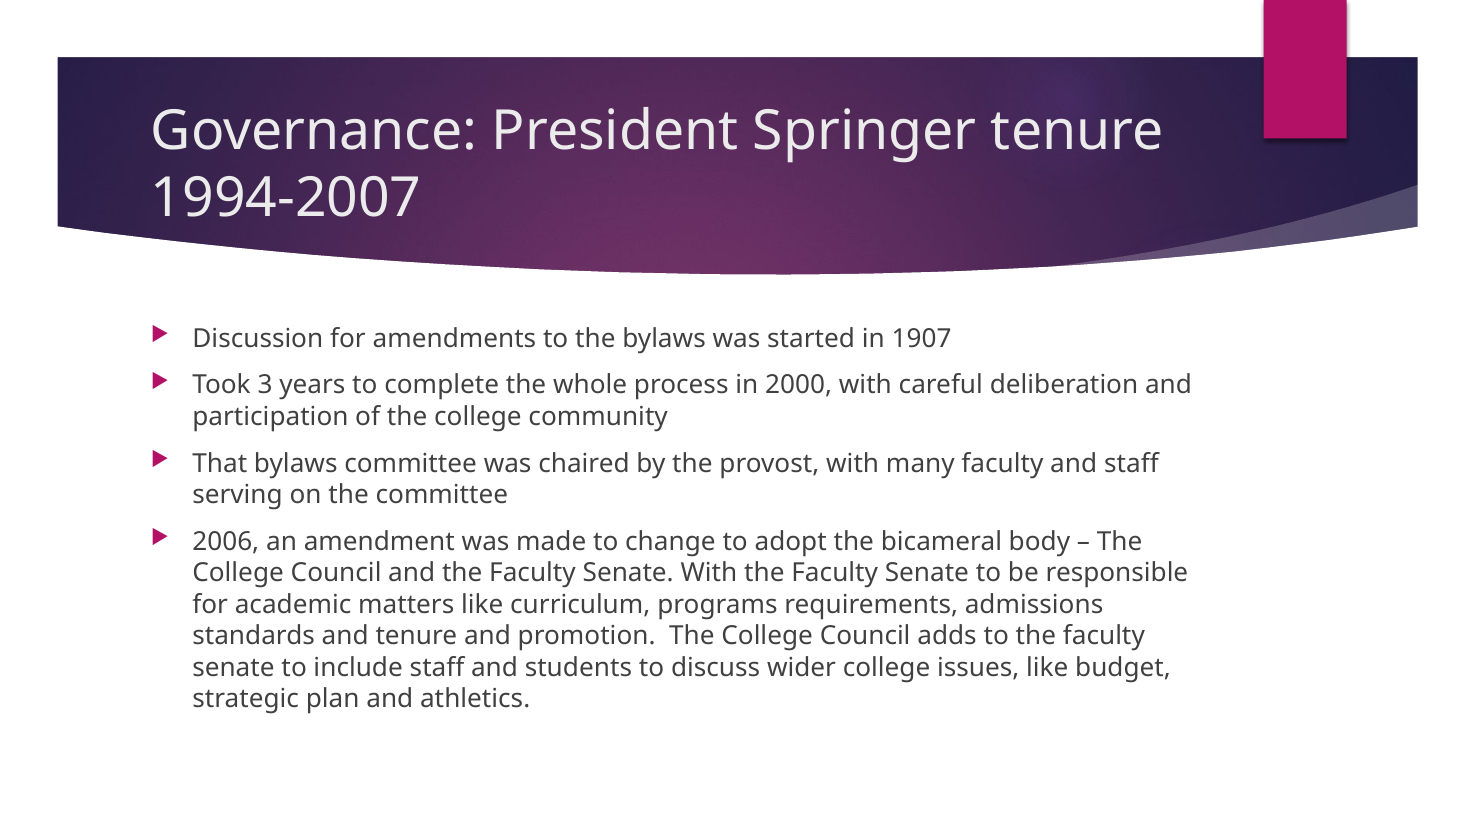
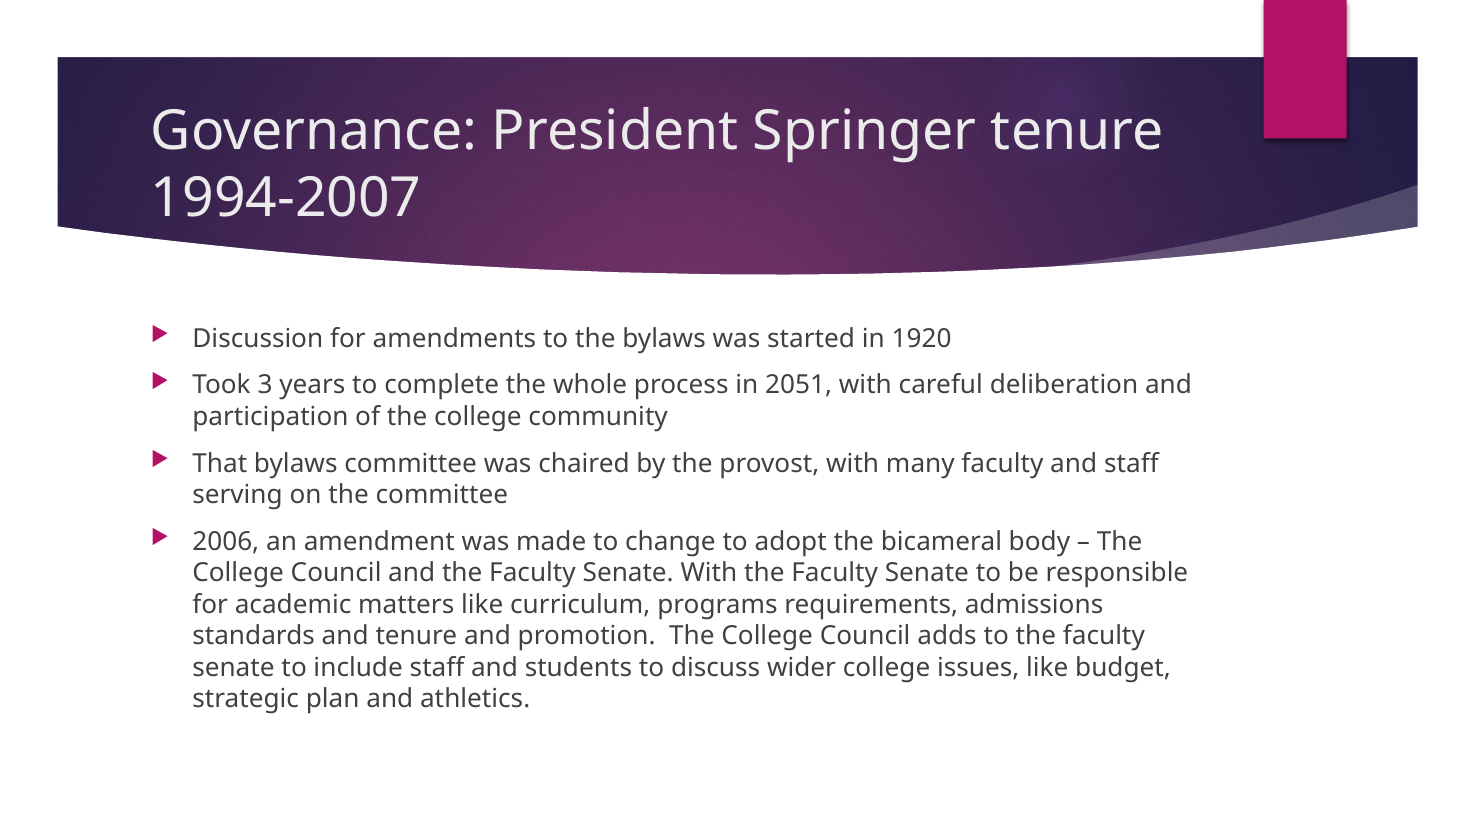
1907: 1907 -> 1920
2000: 2000 -> 2051
